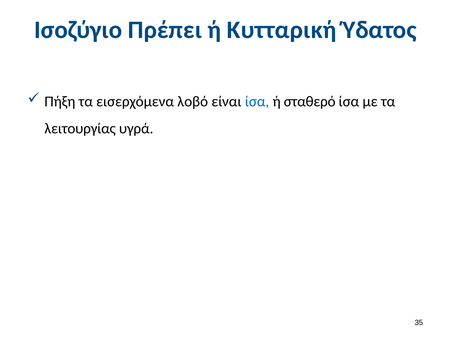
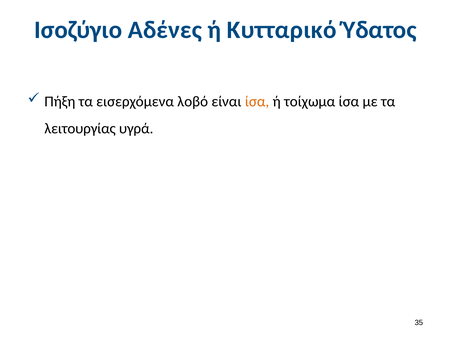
Πρέπει: Πρέπει -> Αδένες
Κυτταρική: Κυτταρική -> Κυτταρικό
ίσα at (257, 101) colour: blue -> orange
σταθερό: σταθερό -> τοίχωμα
